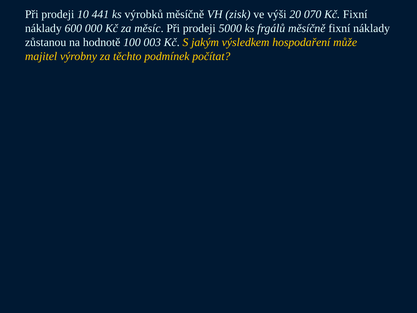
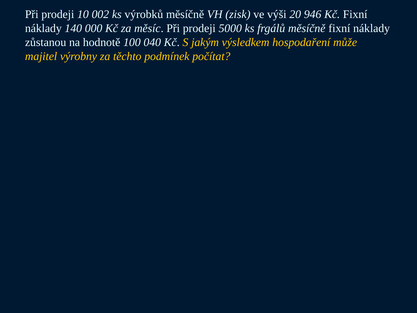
441: 441 -> 002
070: 070 -> 946
600: 600 -> 140
003: 003 -> 040
